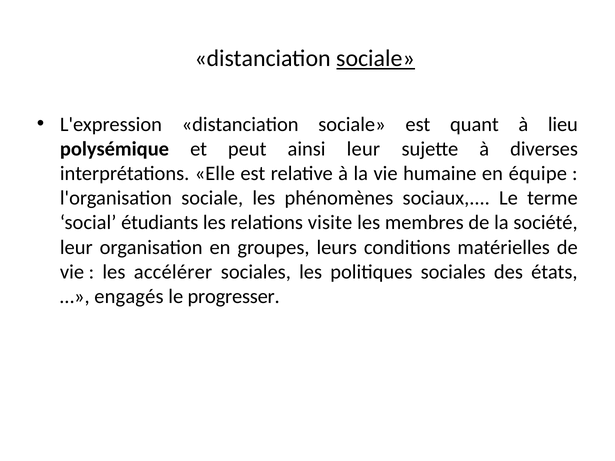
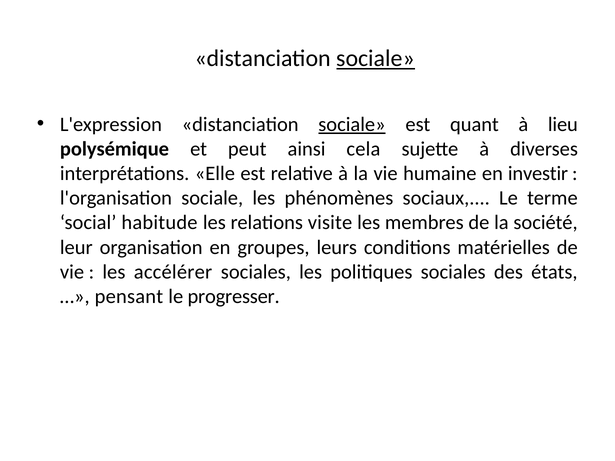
sociale at (352, 124) underline: none -> present
ainsi leur: leur -> cela
équipe: équipe -> investir
étudiants: étudiants -> habitude
engagés: engagés -> pensant
